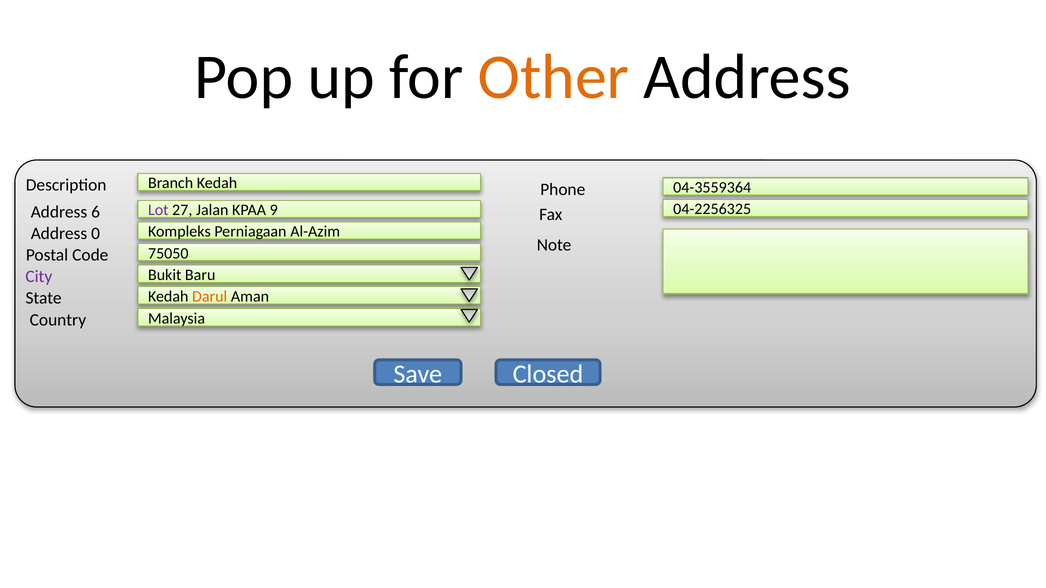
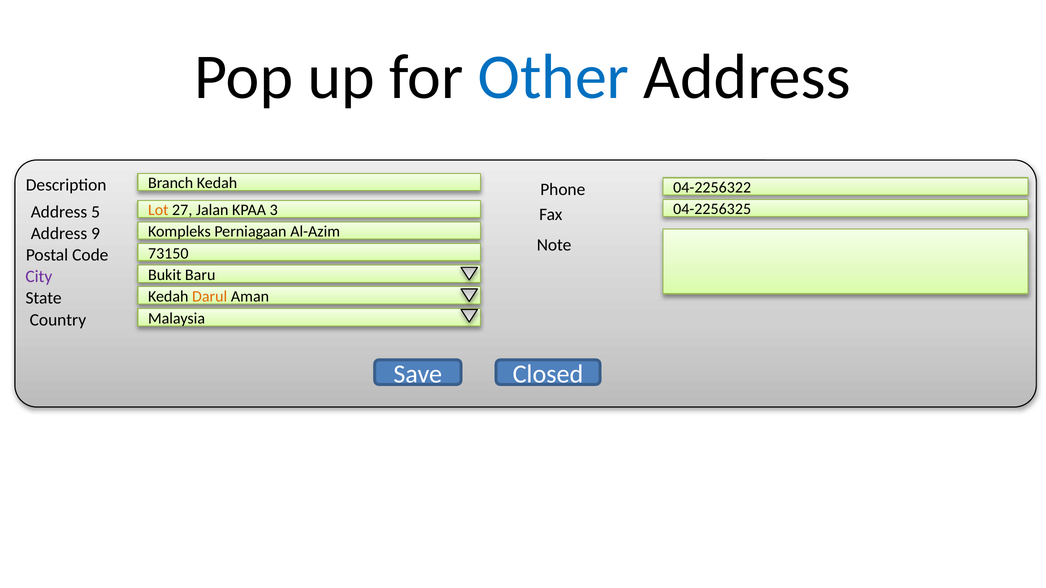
Other colour: orange -> blue
04-3559364: 04-3559364 -> 04-2256322
Lot colour: purple -> orange
9: 9 -> 3
6: 6 -> 5
0: 0 -> 9
75050: 75050 -> 73150
